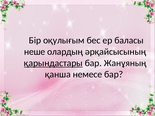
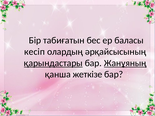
оқулығым: оқулығым -> табиғатын
неше: неше -> кесіп
Жанұяның underline: none -> present
немесе: немесе -> жеткізе
